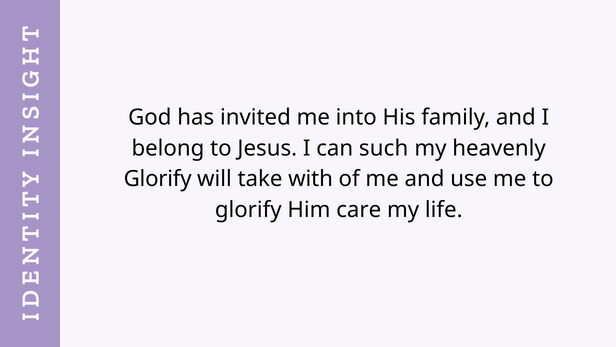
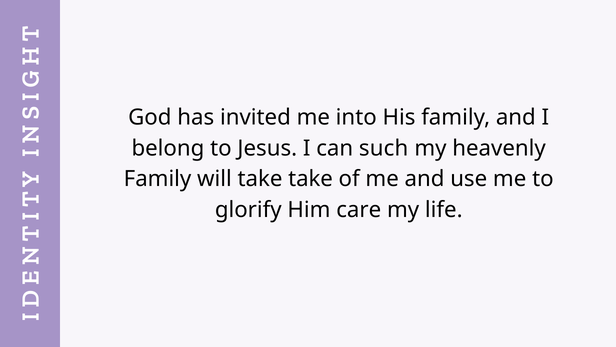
Glorify at (158, 179): Glorify -> Family
take with: with -> take
